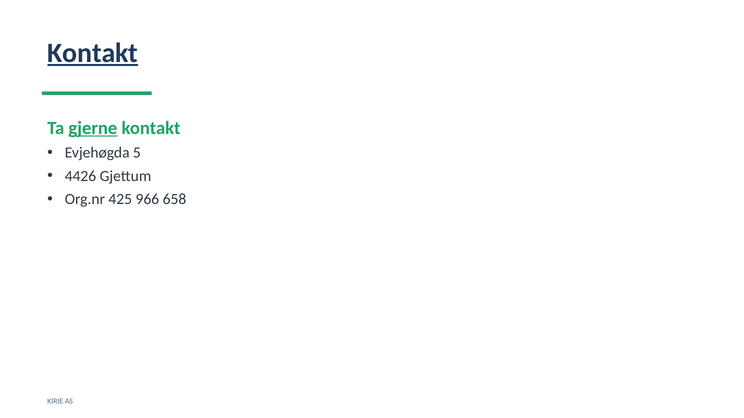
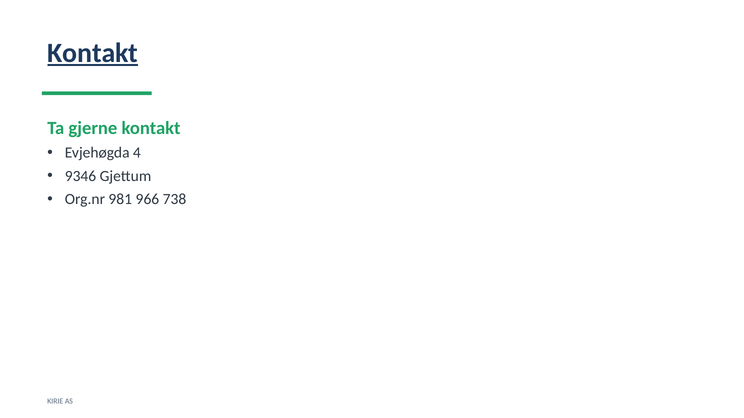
gjerne underline: present -> none
5: 5 -> 4
4426: 4426 -> 9346
425: 425 -> 981
658: 658 -> 738
